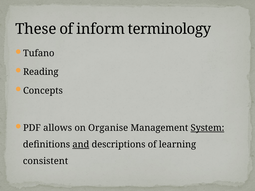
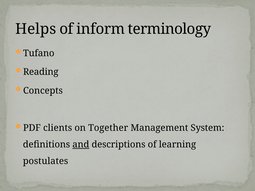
These: These -> Helps
allows: allows -> clients
Organise: Organise -> Together
System underline: present -> none
consistent: consistent -> postulates
